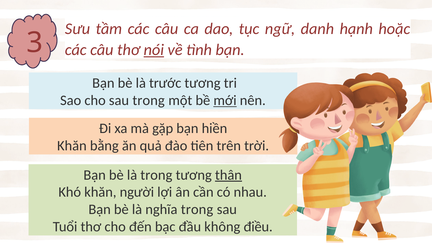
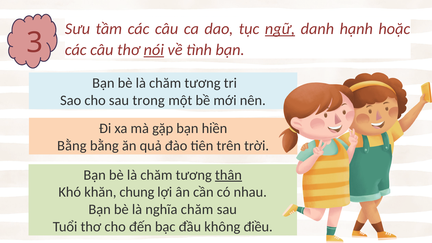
ngữ underline: none -> present
trước at (165, 83): trước -> chăm
mới underline: present -> none
Khăn at (72, 146): Khăn -> Bằng
trong at (156, 175): trong -> chăm
người: người -> chung
nghĩa trong: trong -> chăm
